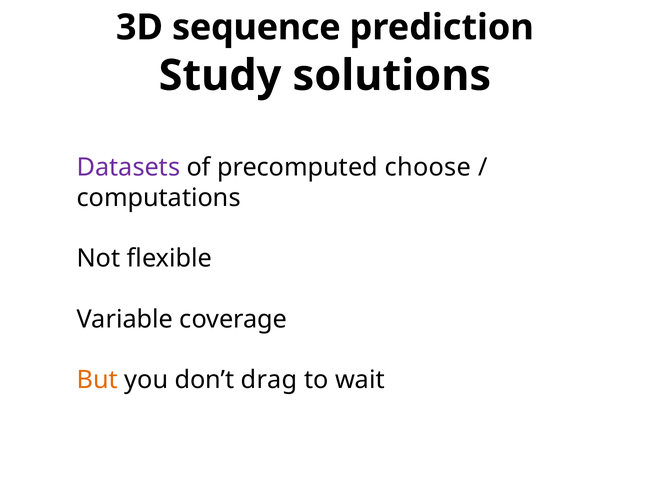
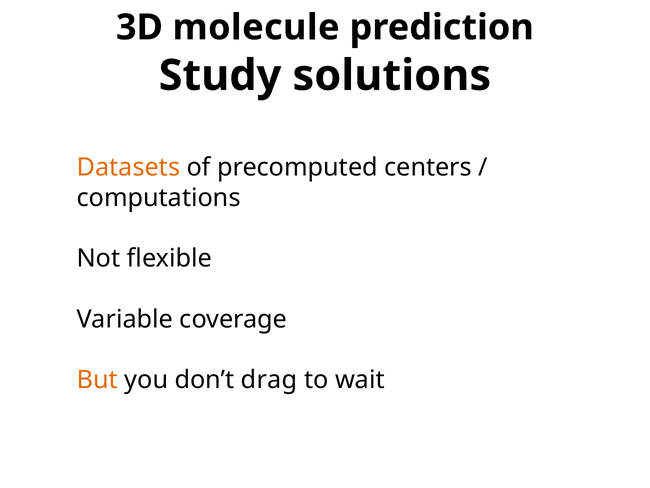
sequence: sequence -> molecule
Datasets colour: purple -> orange
choose: choose -> centers
